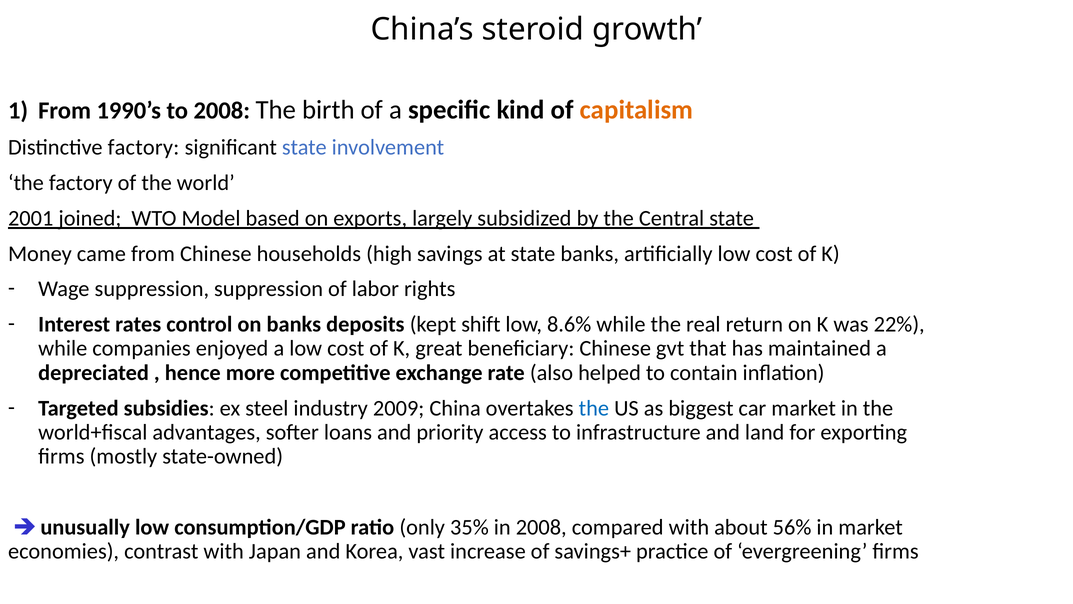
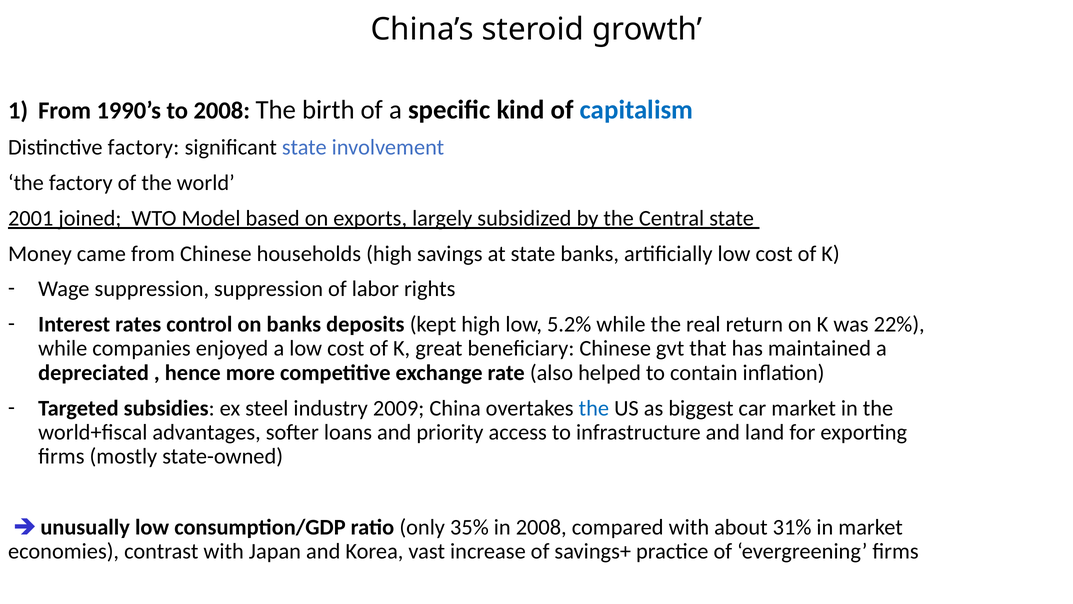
capitalism colour: orange -> blue
kept shift: shift -> high
8.6%: 8.6% -> 5.2%
56%: 56% -> 31%
